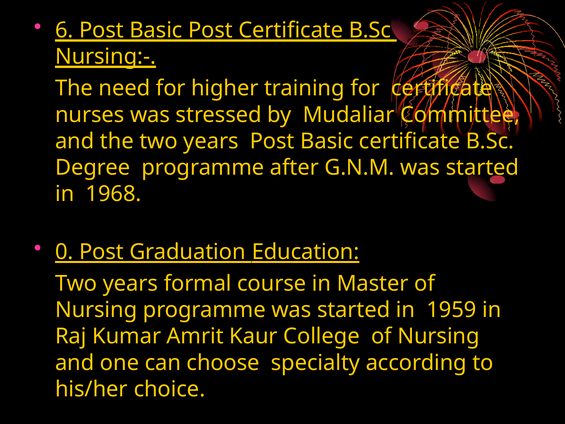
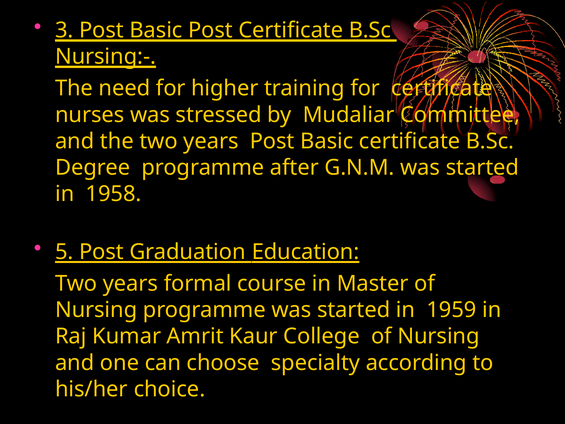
6: 6 -> 3
1968: 1968 -> 1958
0: 0 -> 5
